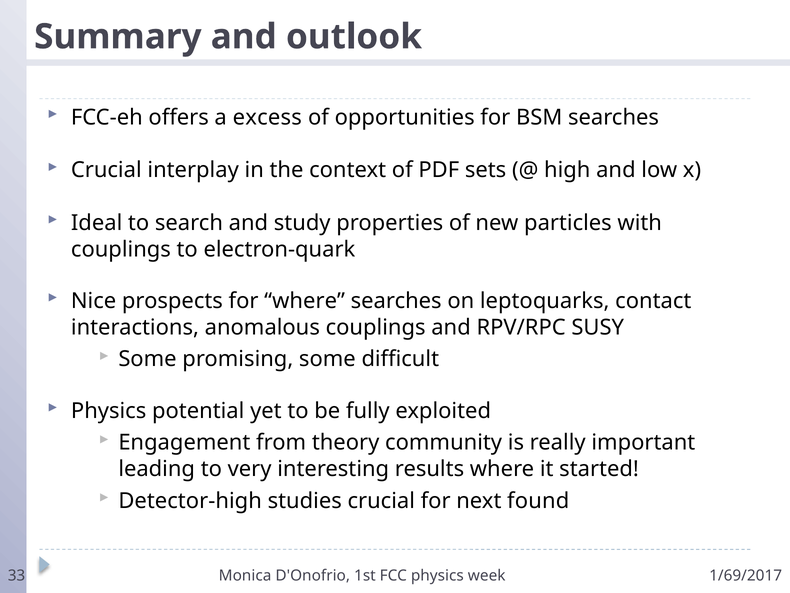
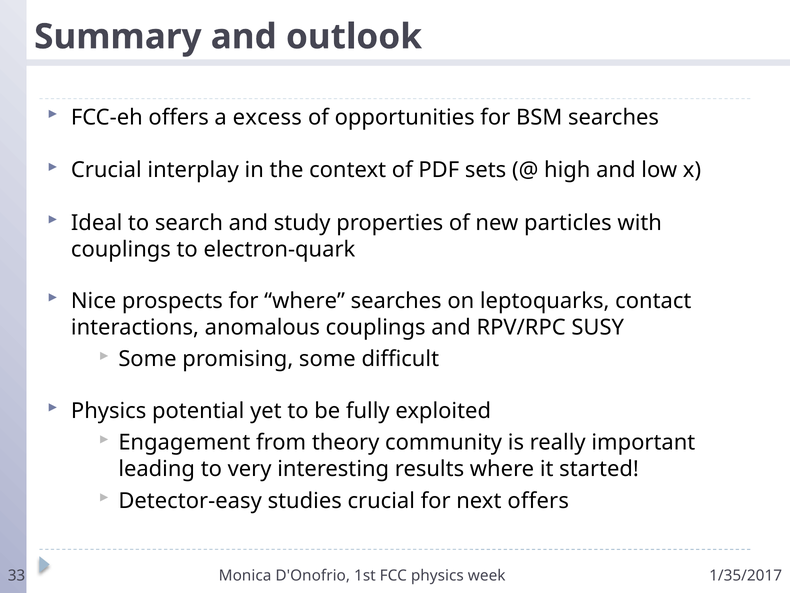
Detector-high: Detector-high -> Detector-easy
next found: found -> offers
1/69/2017: 1/69/2017 -> 1/35/2017
